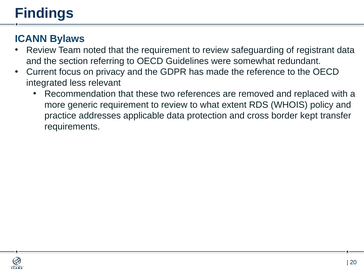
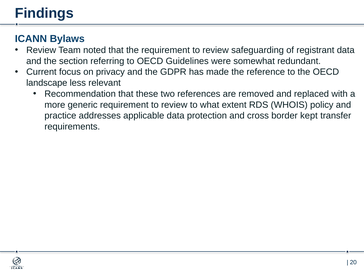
integrated: integrated -> landscape
